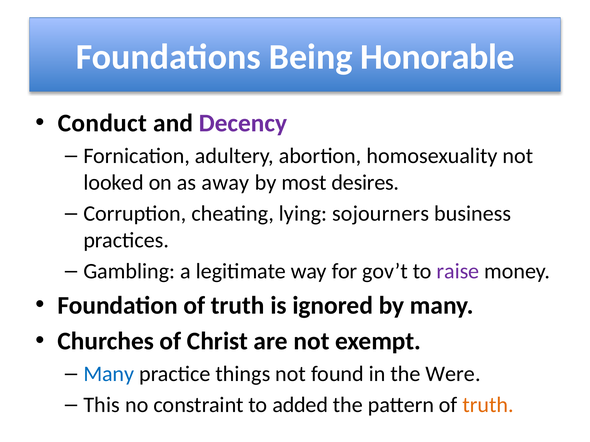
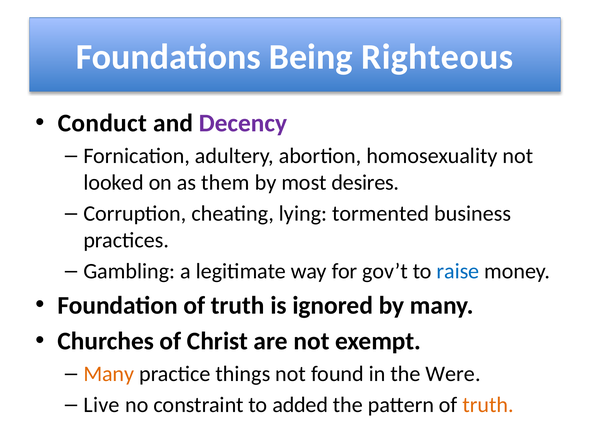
Honorable: Honorable -> Righteous
away: away -> them
sojourners: sojourners -> tormented
raise colour: purple -> blue
Many at (109, 374) colour: blue -> orange
This: This -> Live
